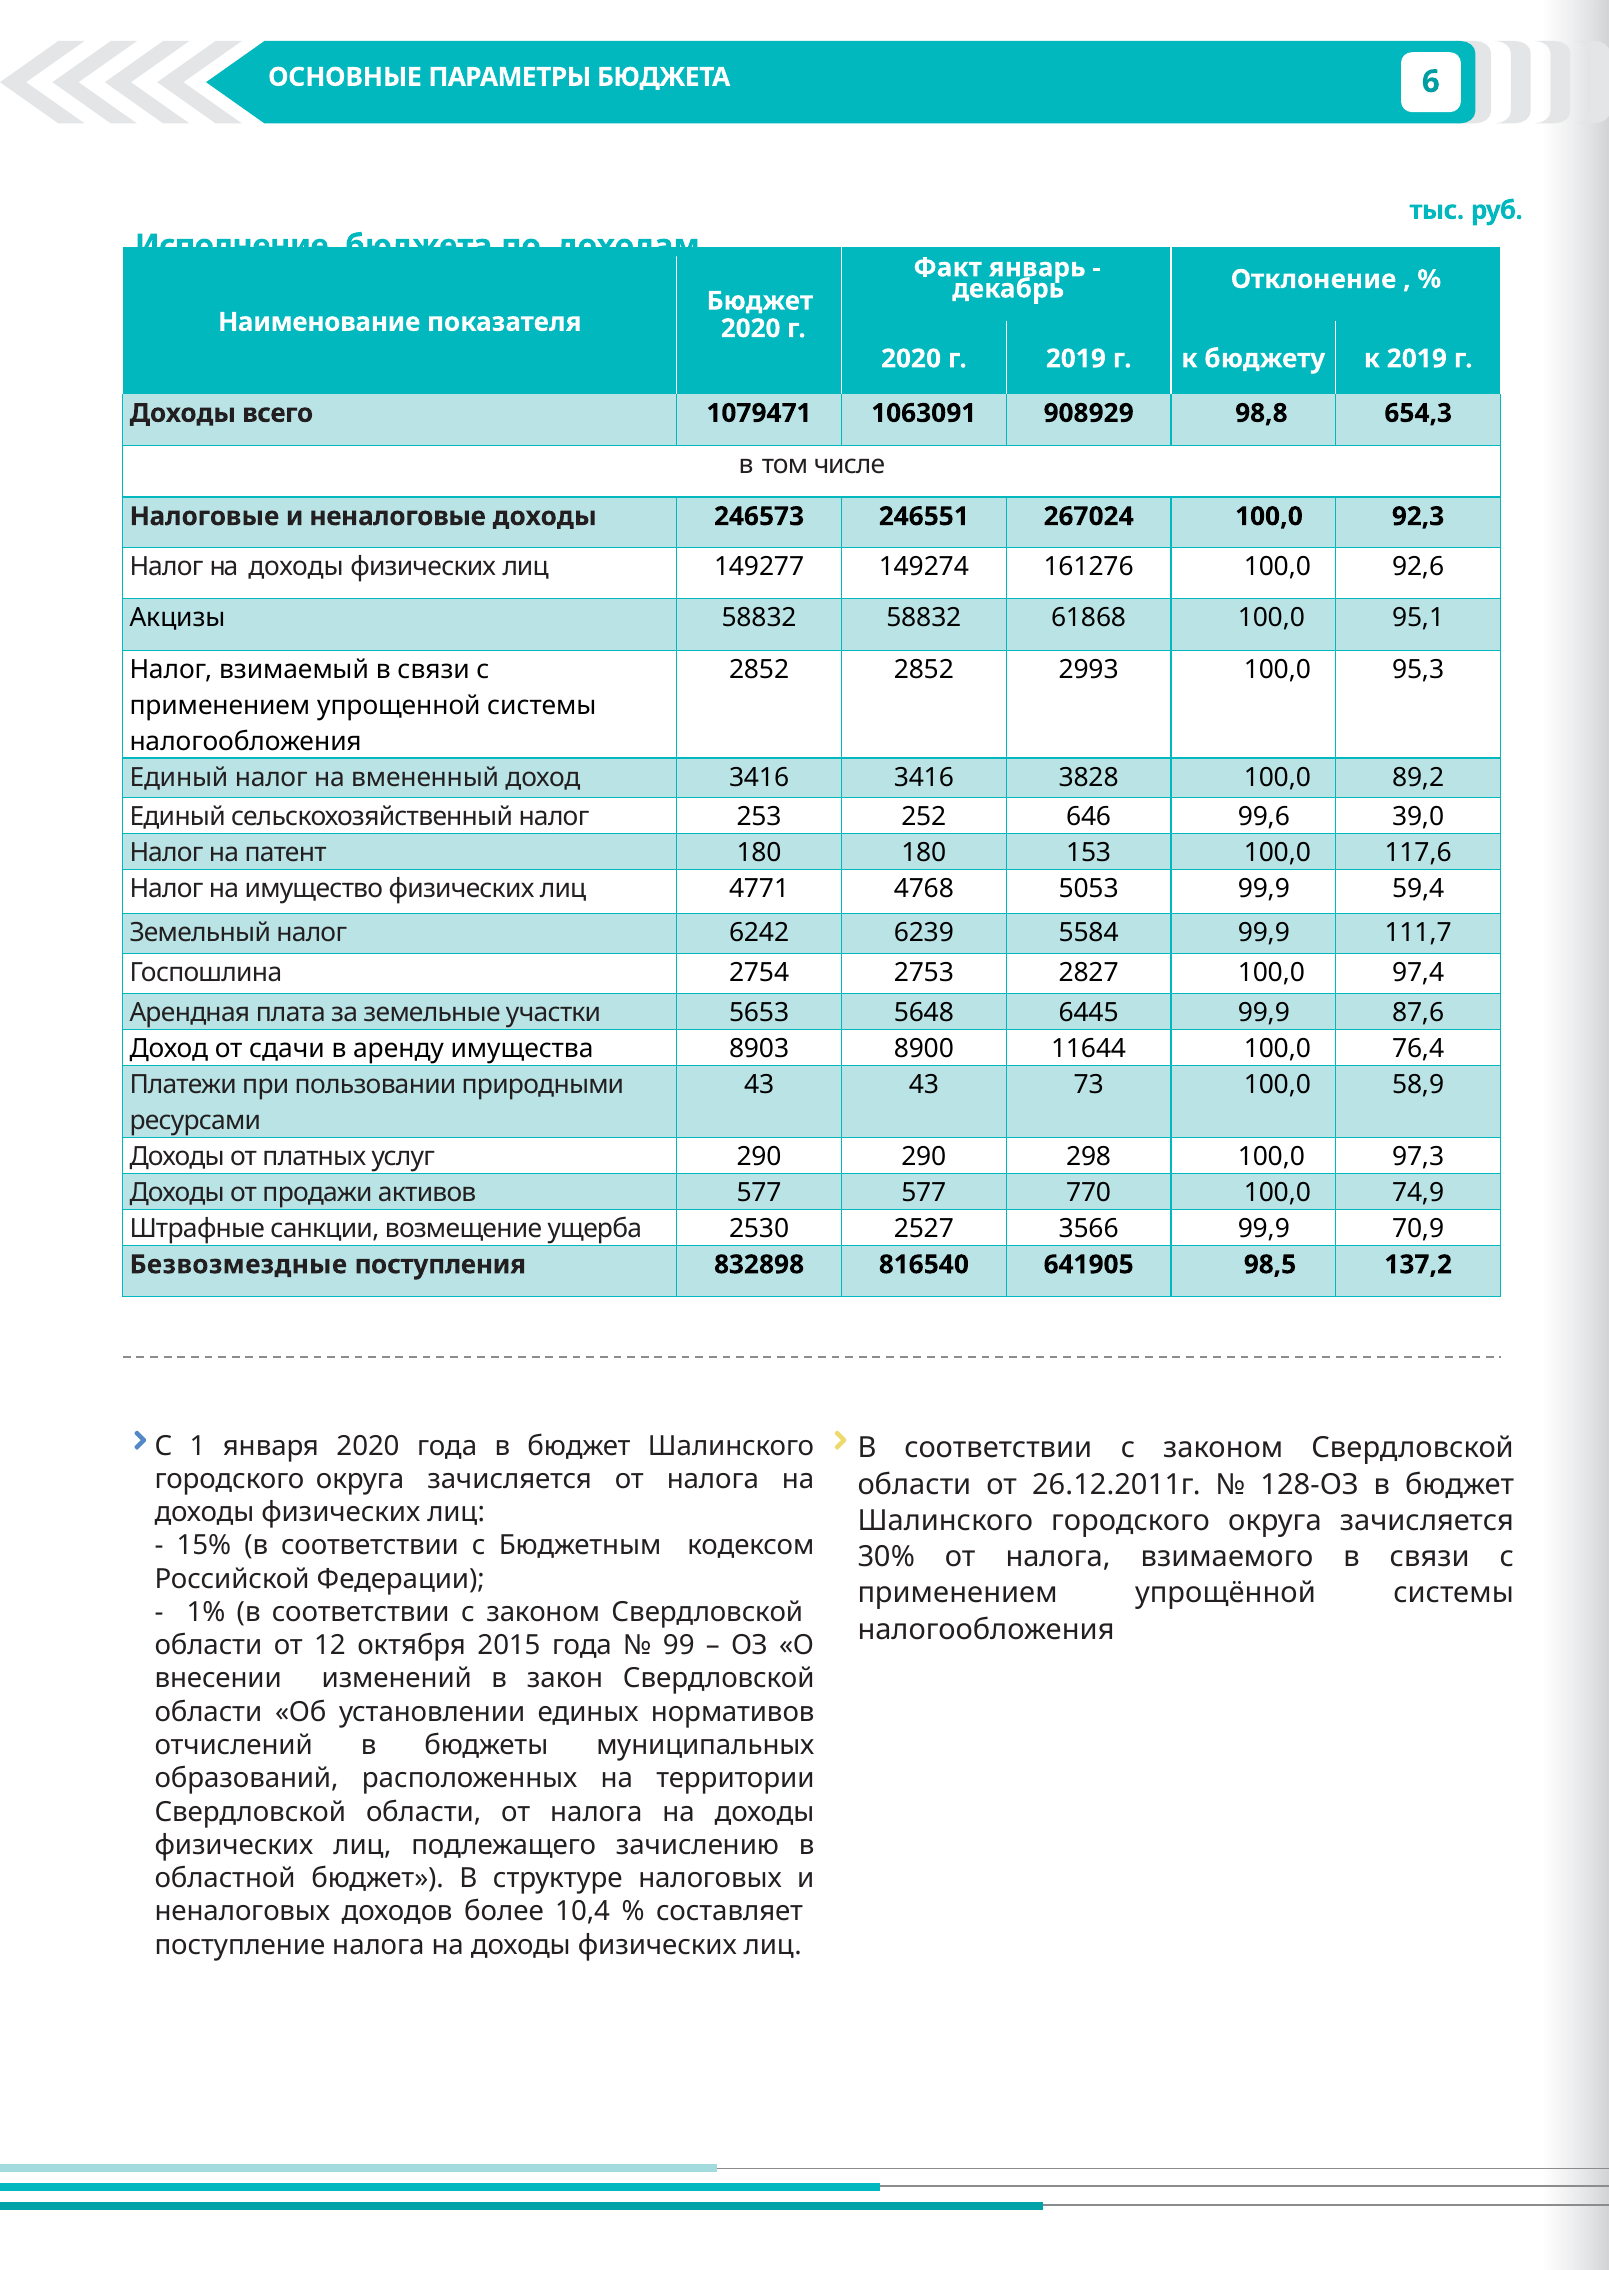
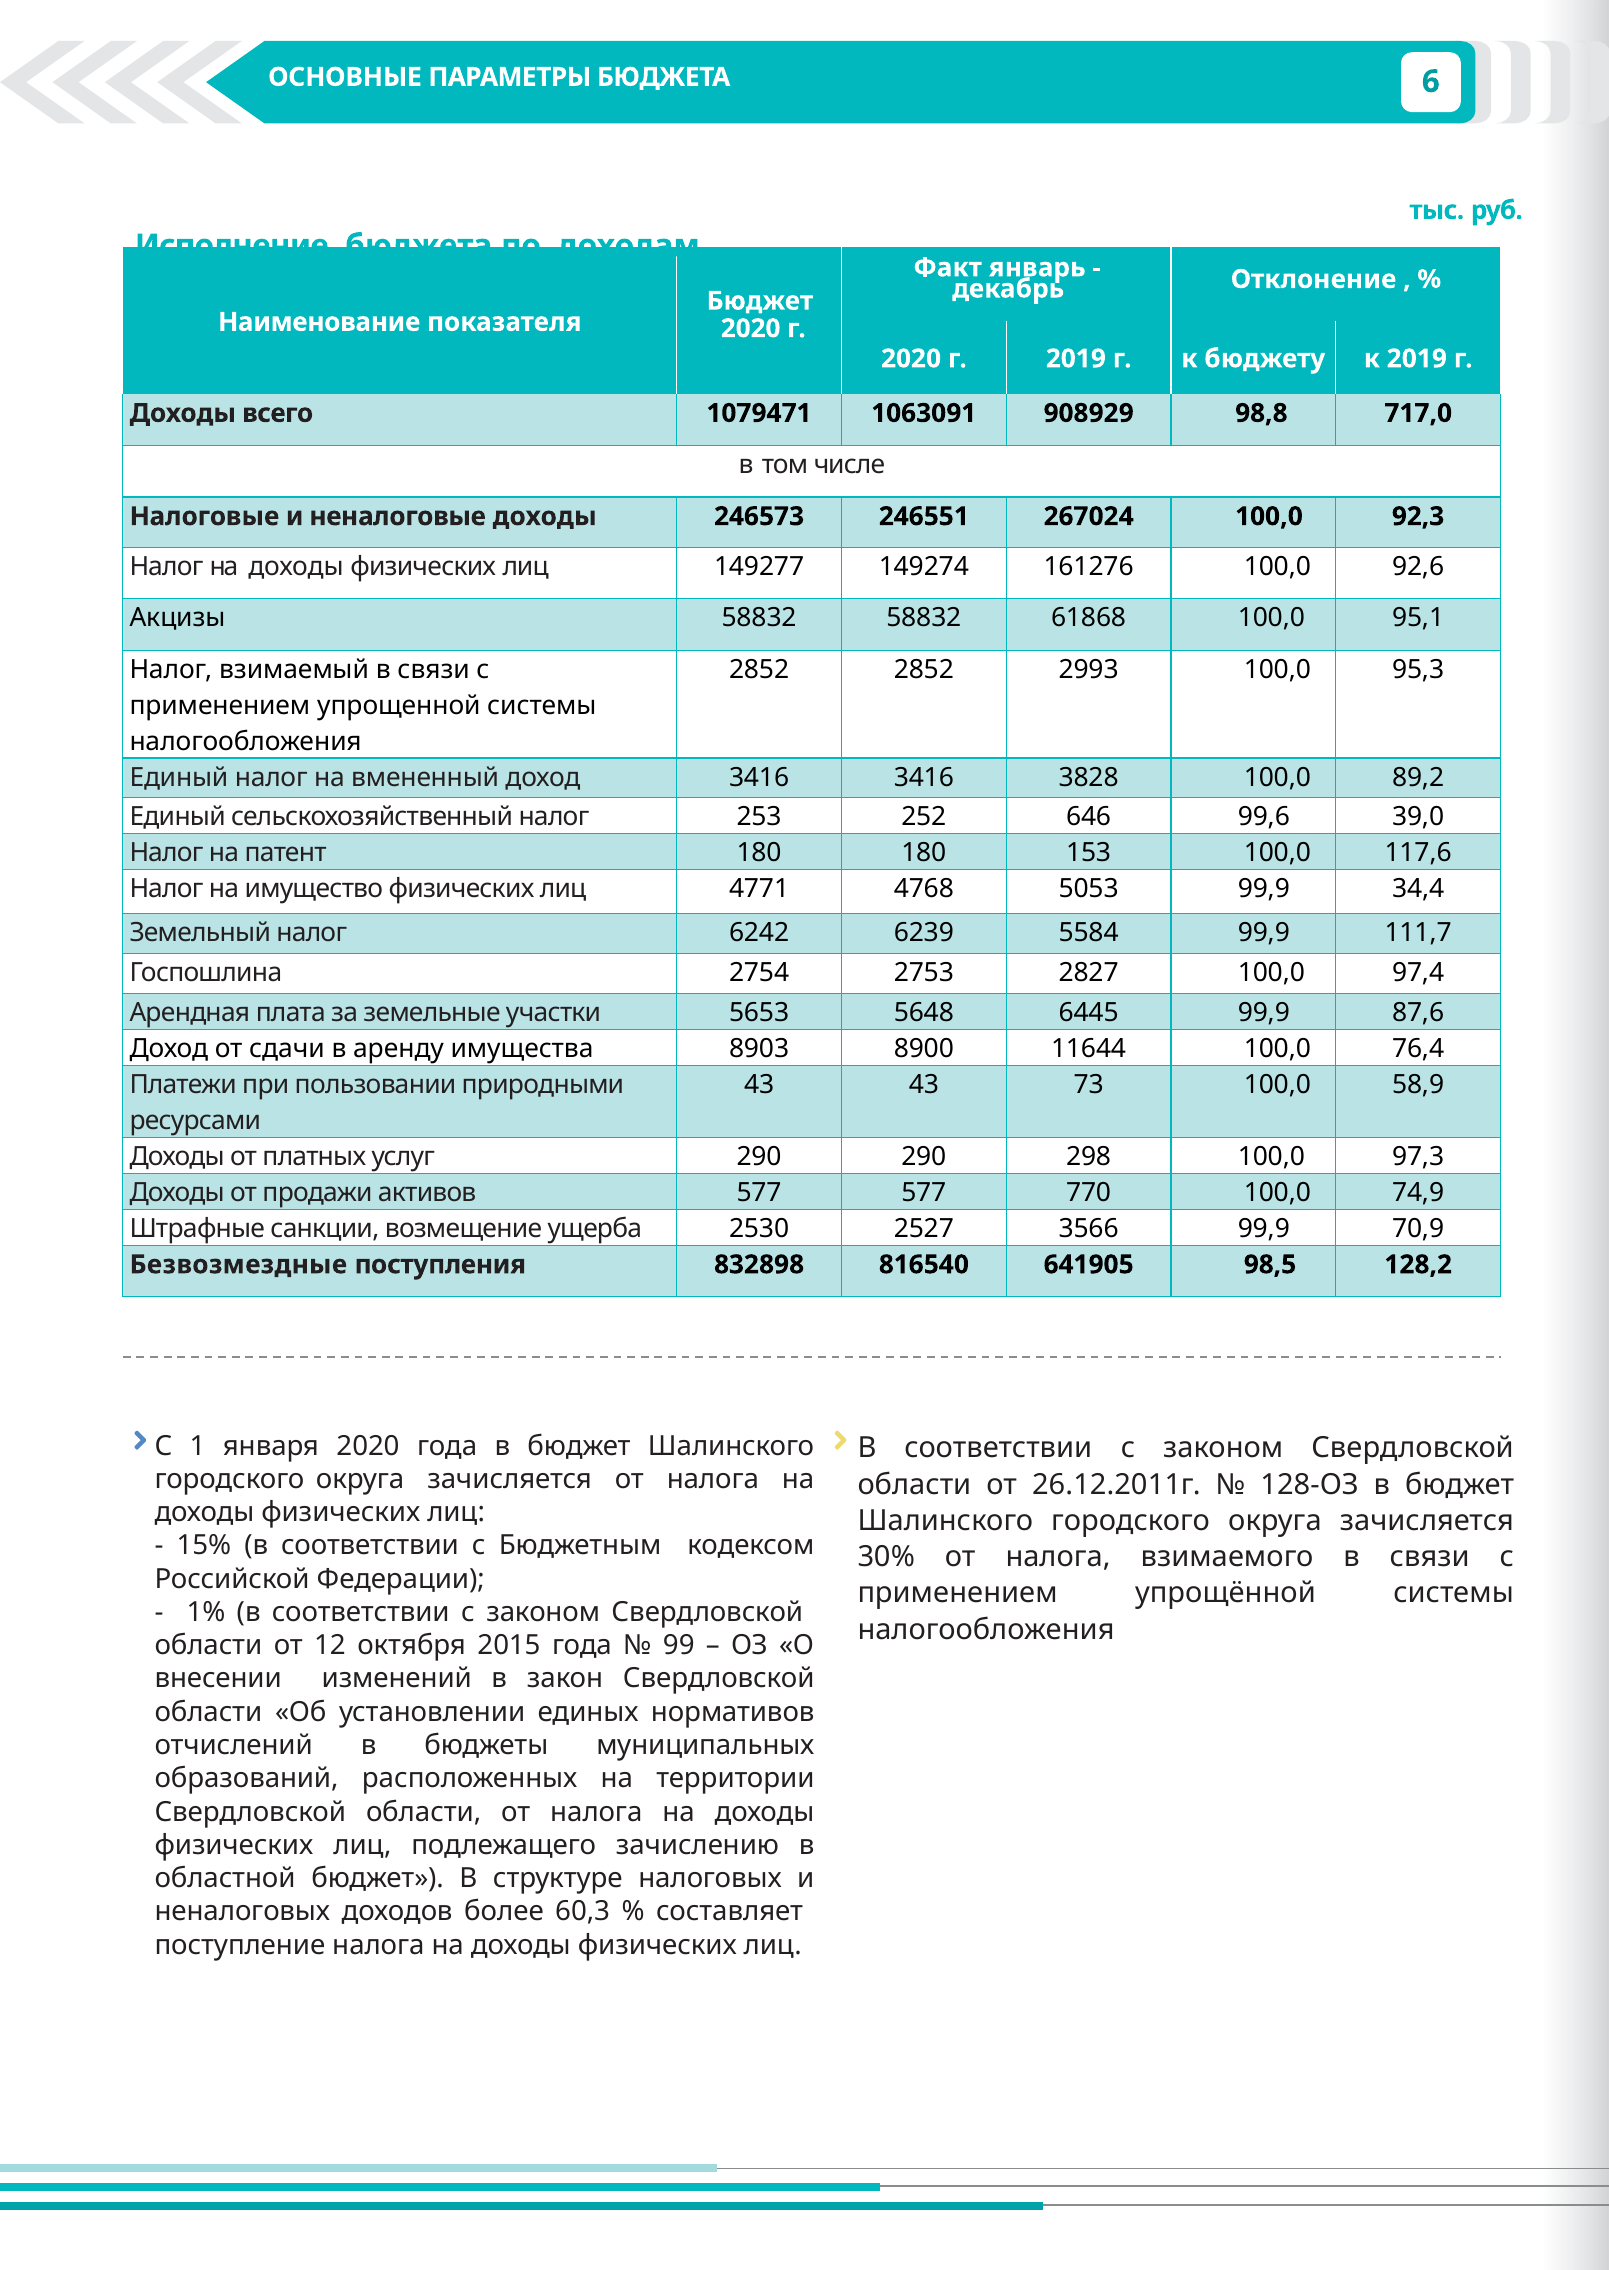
654,3: 654,3 -> 717,0
59,4: 59,4 -> 34,4
137,2: 137,2 -> 128,2
10,4: 10,4 -> 60,3
